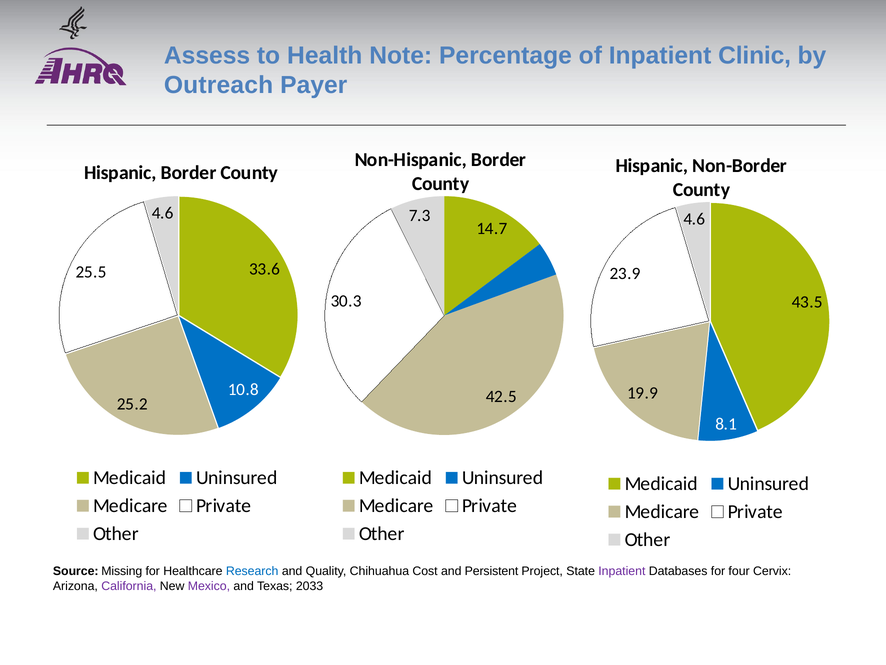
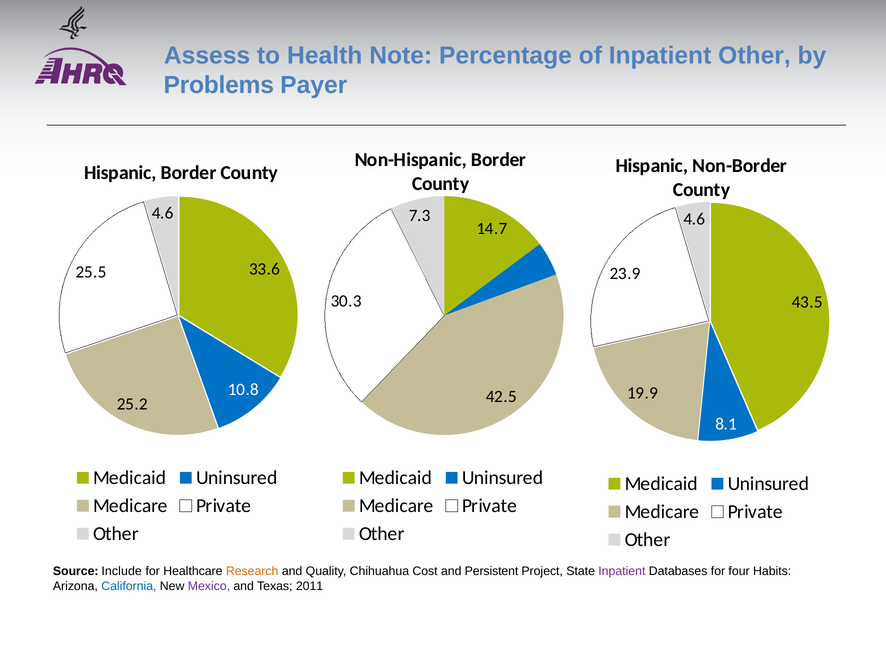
Inpatient Clinic: Clinic -> Other
Outreach: Outreach -> Problems
Missing: Missing -> Include
Research colour: blue -> orange
Cervix: Cervix -> Habits
California colour: purple -> blue
2033: 2033 -> 2011
